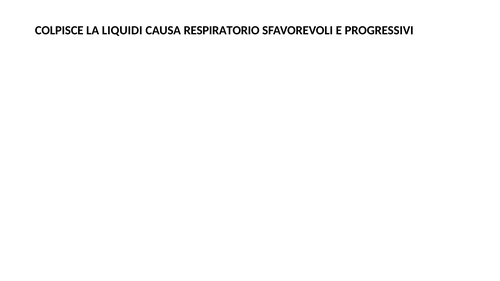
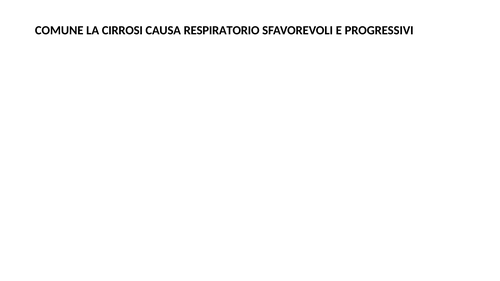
COLPISCE: COLPISCE -> COMUNE
LIQUIDI: LIQUIDI -> CIRROSI
